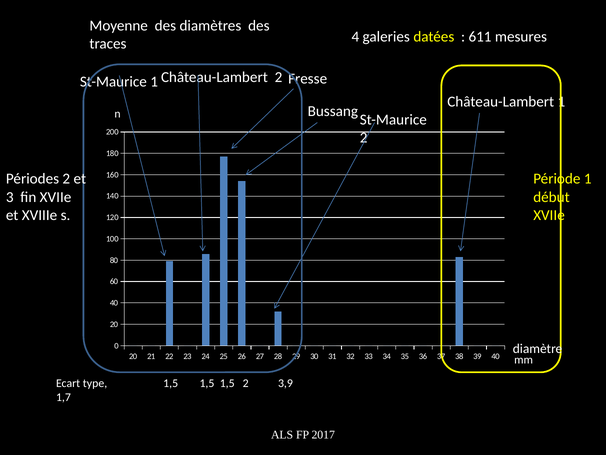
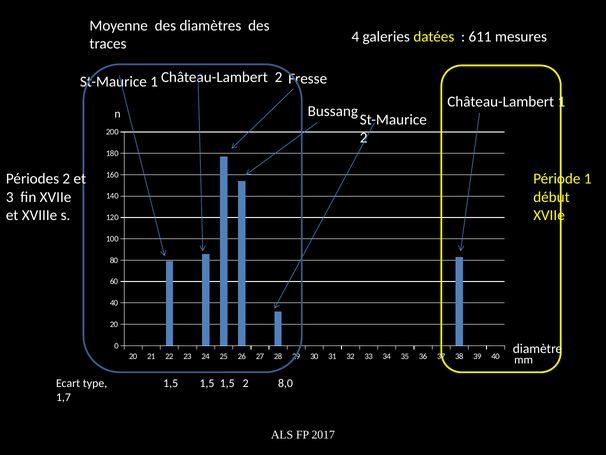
3,9: 3,9 -> 8,0
